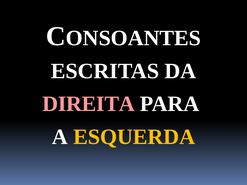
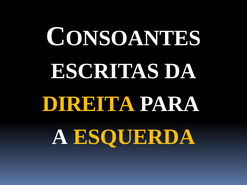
DIREITA colour: pink -> yellow
